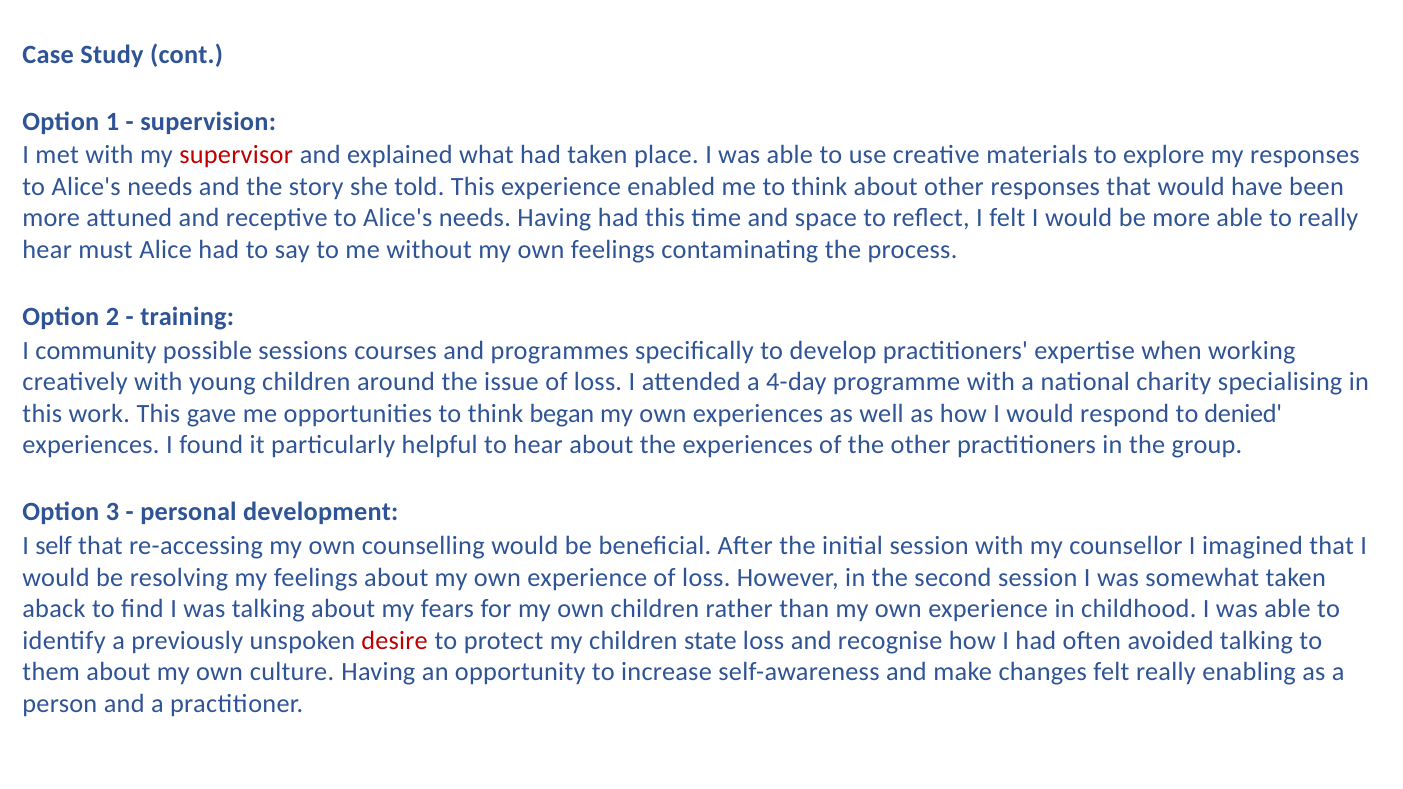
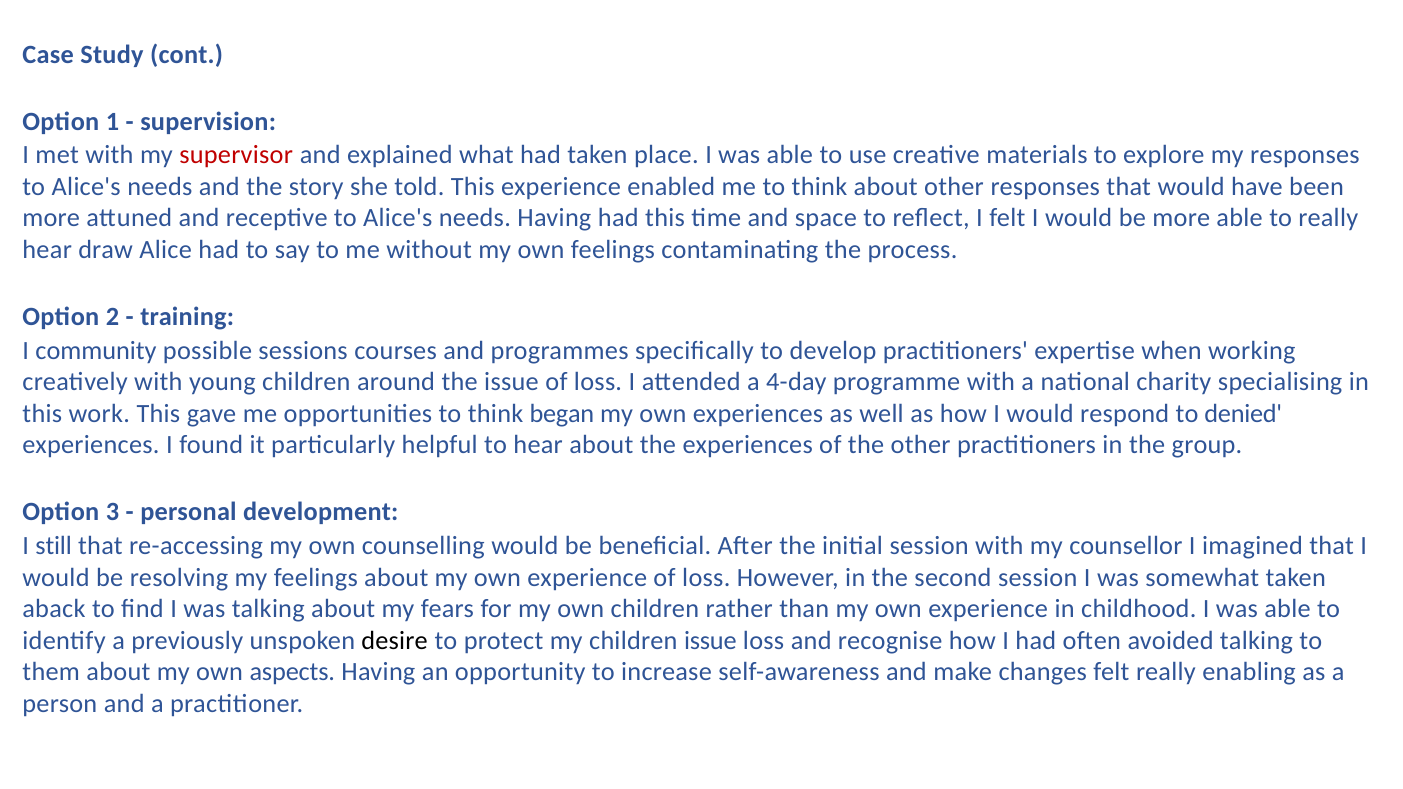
must: must -> draw
self: self -> still
desire colour: red -> black
children state: state -> issue
culture: culture -> aspects
